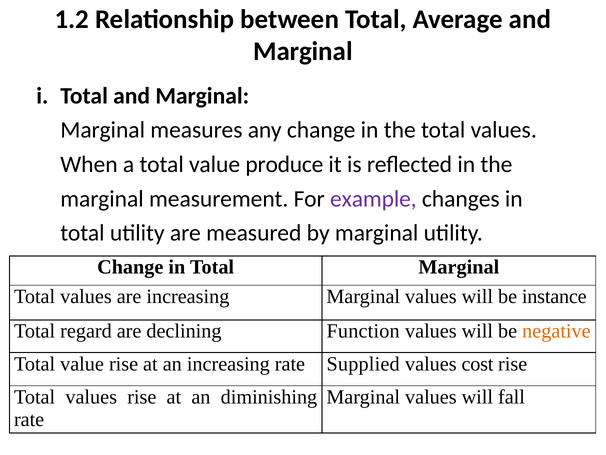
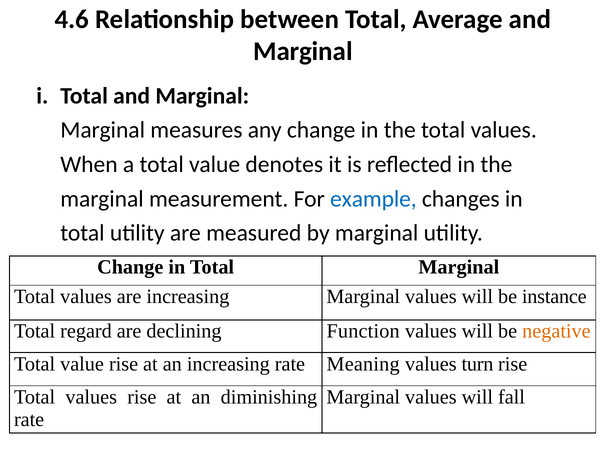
1.2: 1.2 -> 4.6
produce: produce -> denotes
example colour: purple -> blue
Supplied: Supplied -> Meaning
cost: cost -> turn
